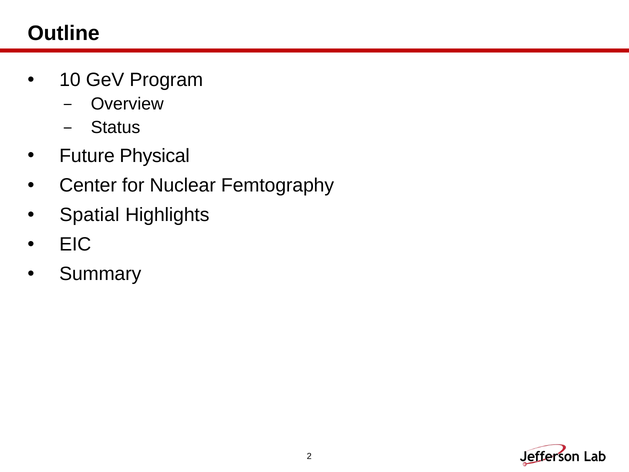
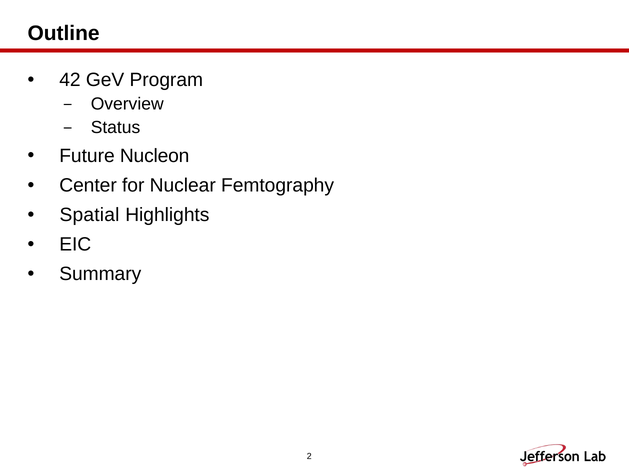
10: 10 -> 42
Physical: Physical -> Nucleon
